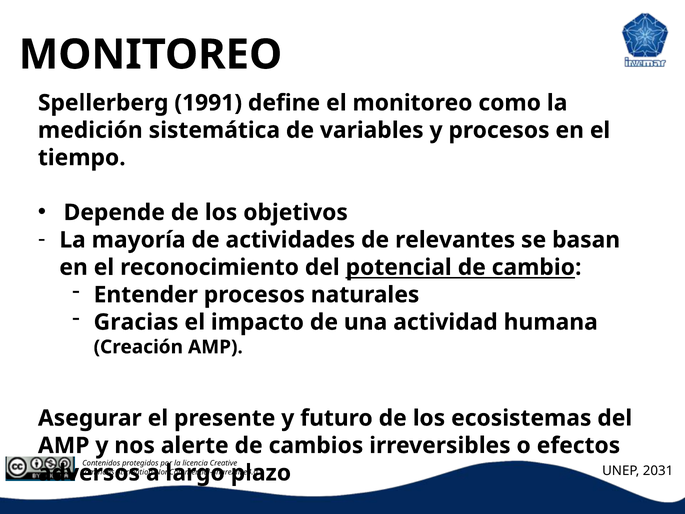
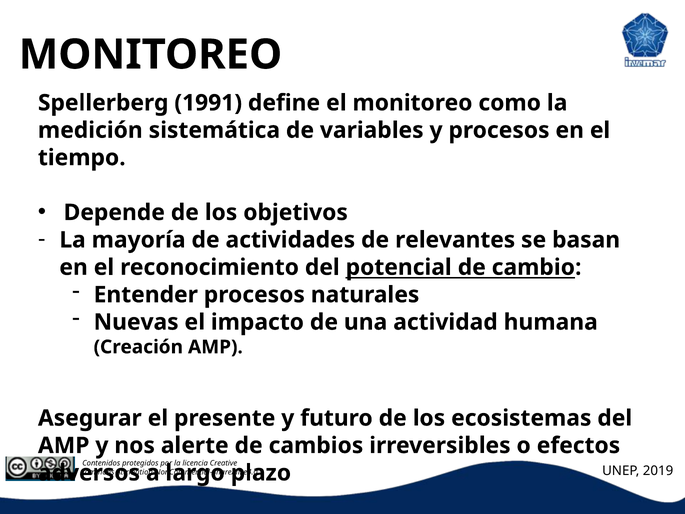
Gracias: Gracias -> Nuevas
2031: 2031 -> 2019
